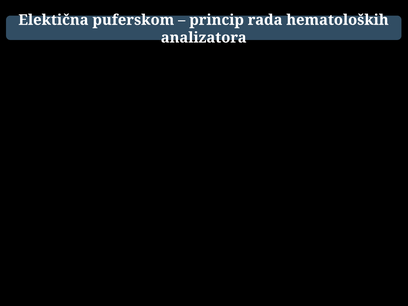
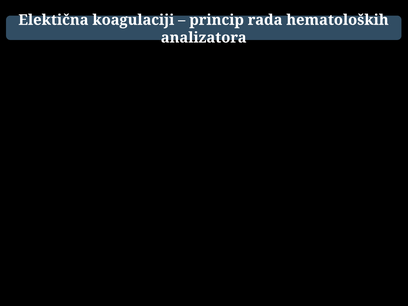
puferskom: puferskom -> koagulaciji
